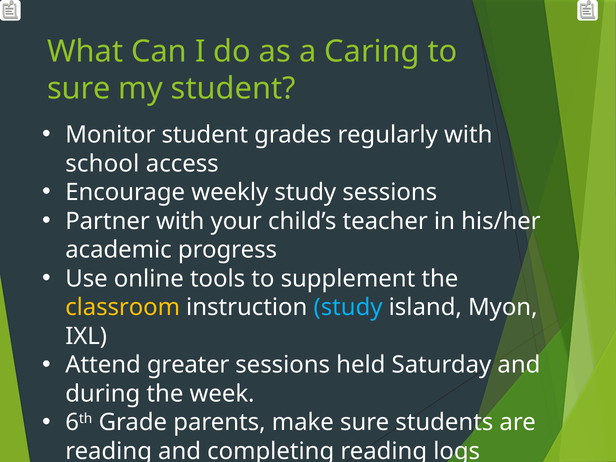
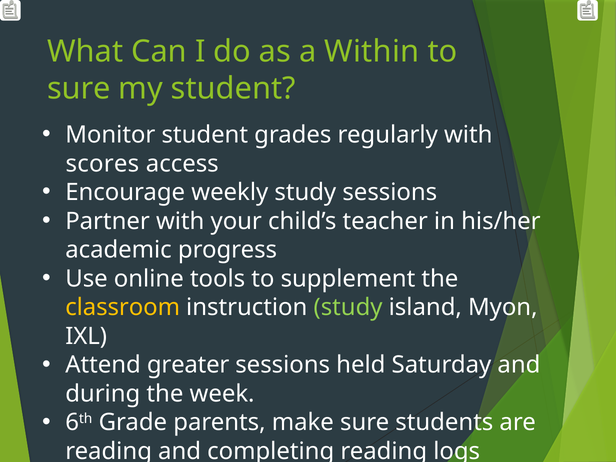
Caring: Caring -> Within
school: school -> scores
study at (348, 307) colour: light blue -> light green
